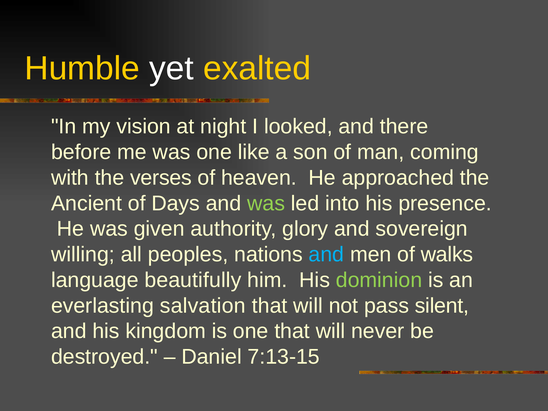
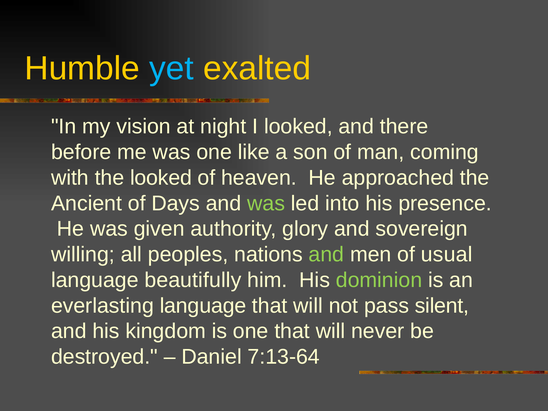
yet colour: white -> light blue
the verses: verses -> looked
and at (326, 254) colour: light blue -> light green
walks: walks -> usual
everlasting salvation: salvation -> language
7:13-15: 7:13-15 -> 7:13-64
